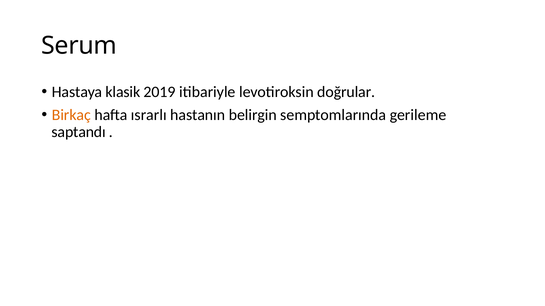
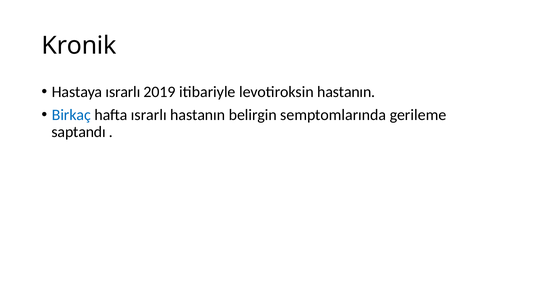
Serum: Serum -> Kronik
Hastaya klasik: klasik -> ısrarlı
levotiroksin doğrular: doğrular -> hastanın
Birkaç colour: orange -> blue
